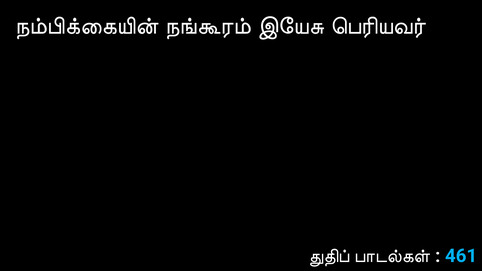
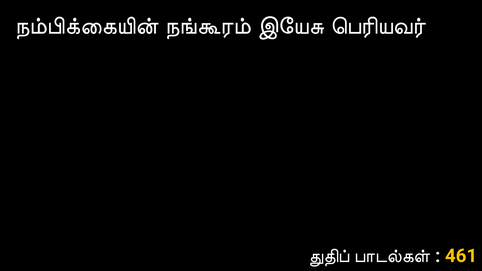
461 colour: light blue -> yellow
